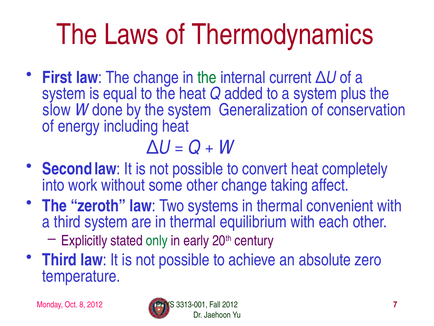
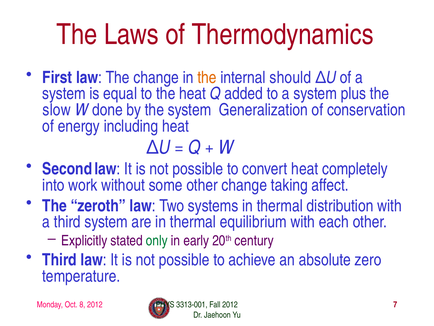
the at (207, 77) colour: green -> orange
current: current -> should
convenient: convenient -> distribution
